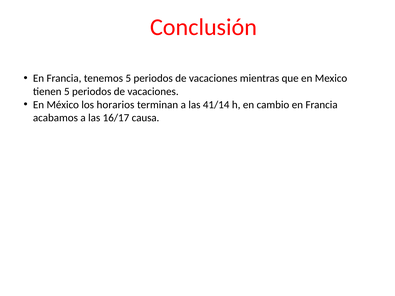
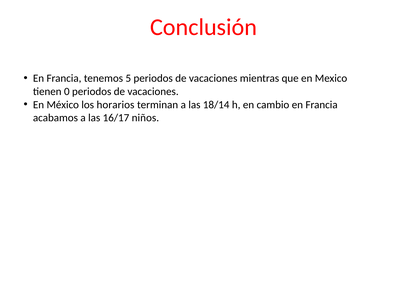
tienen 5: 5 -> 0
41/14: 41/14 -> 18/14
causa: causa -> niños
